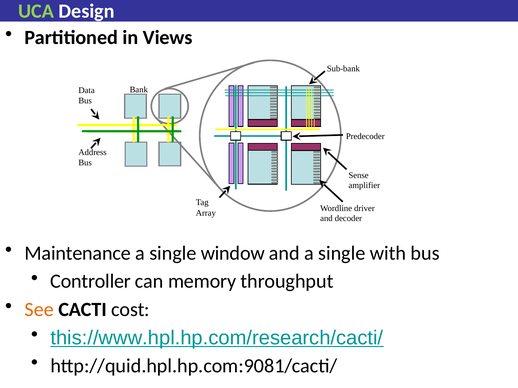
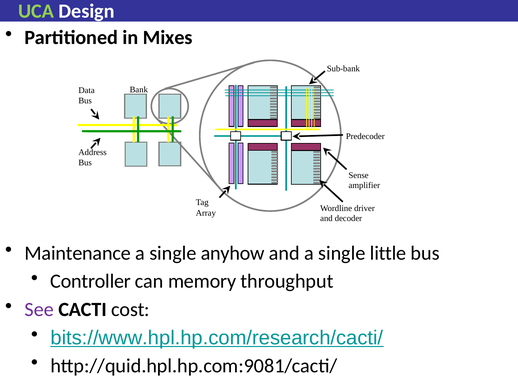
Views: Views -> Mixes
window: window -> anyhow
with: with -> little
See colour: orange -> purple
this://www.hpl.hp.com/research/cacti/: this://www.hpl.hp.com/research/cacti/ -> bits://www.hpl.hp.com/research/cacti/
